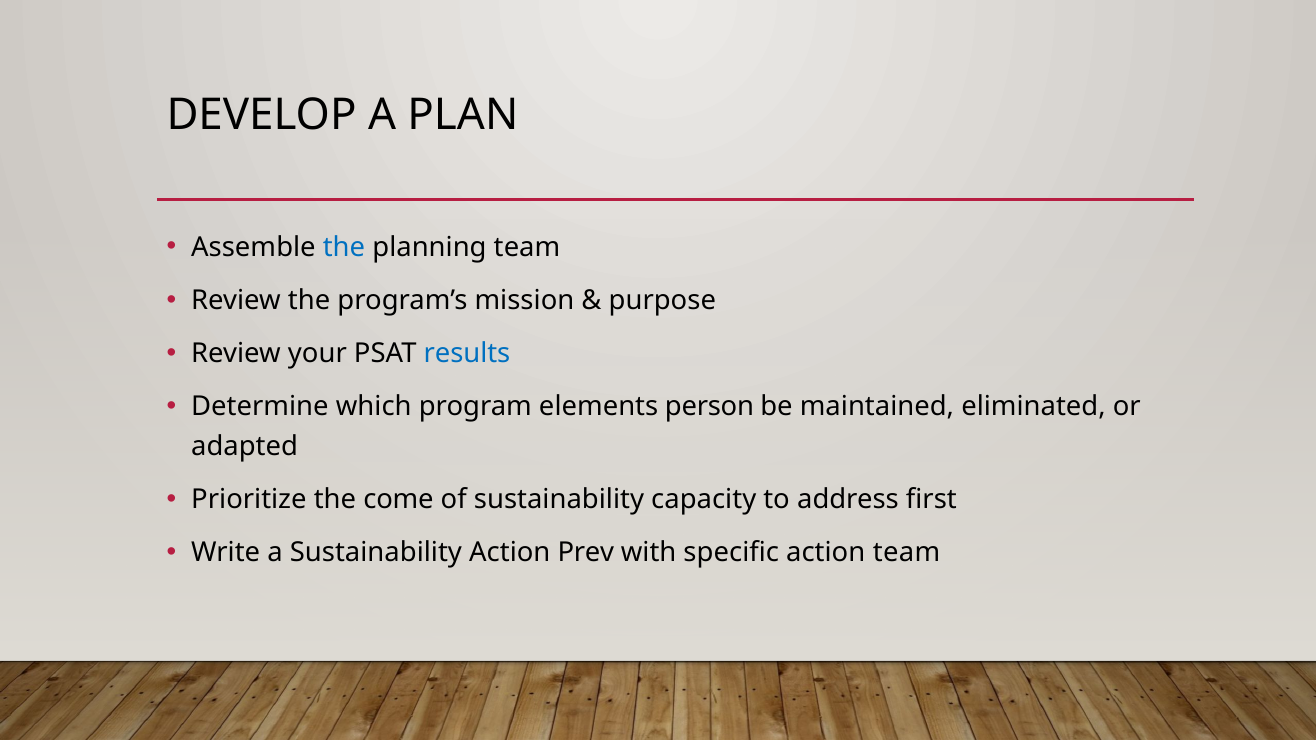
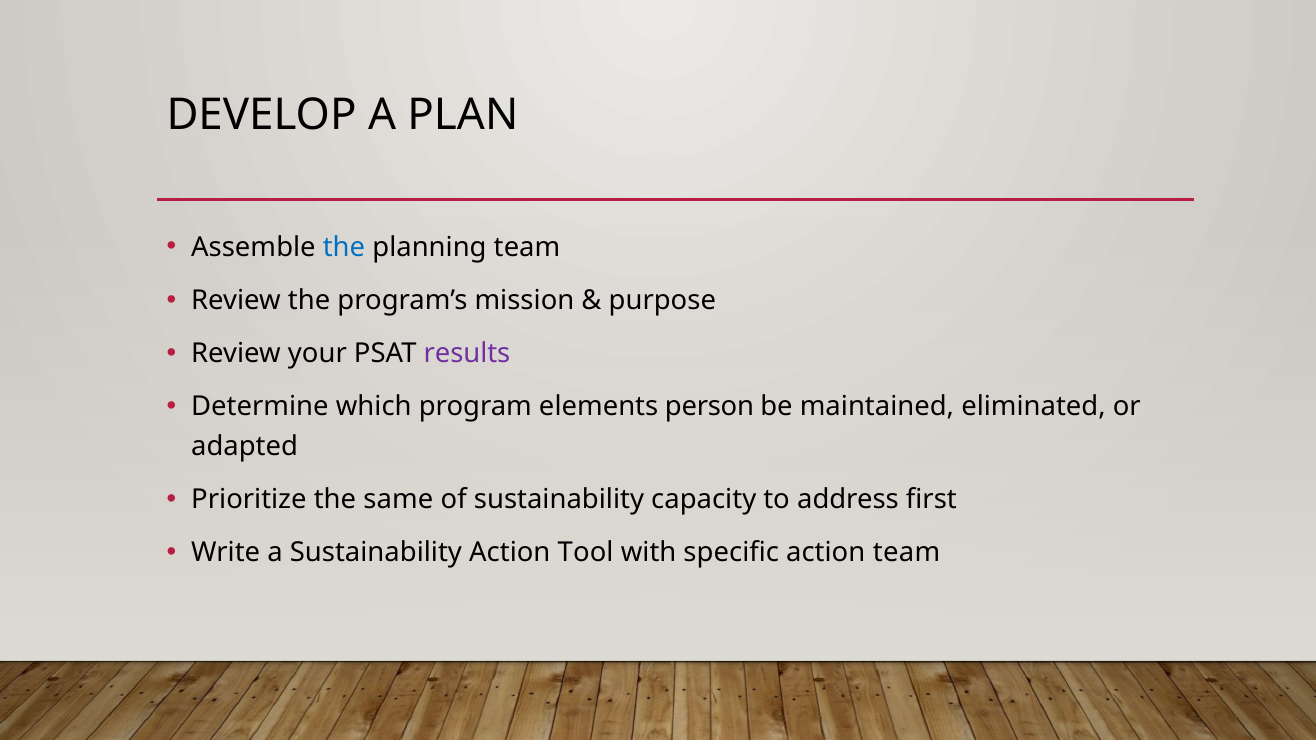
results colour: blue -> purple
come: come -> same
Prev: Prev -> Tool
